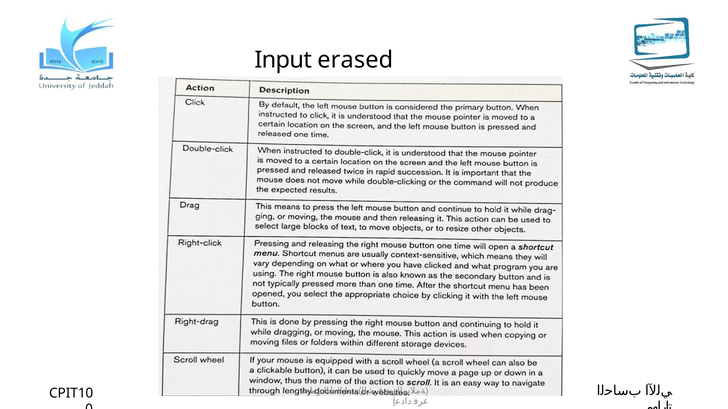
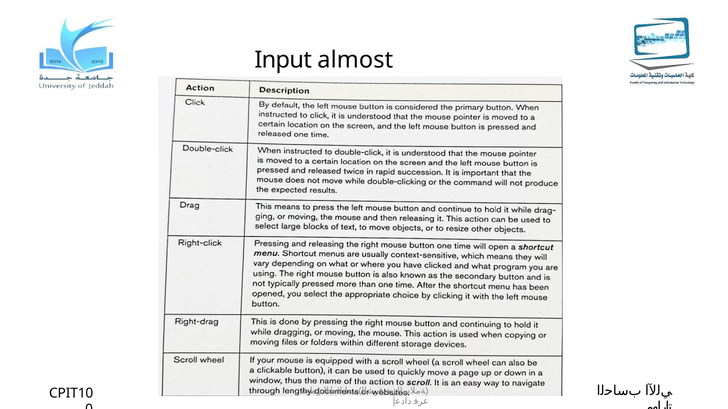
erased: erased -> almost
